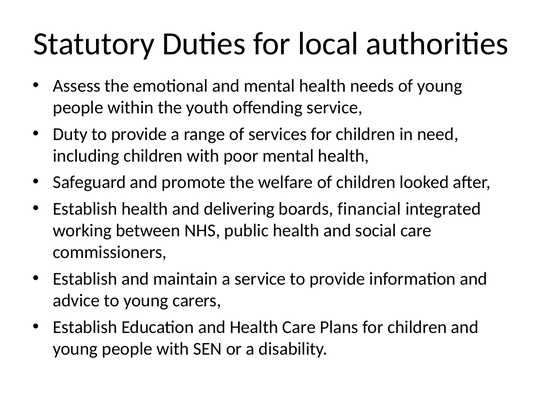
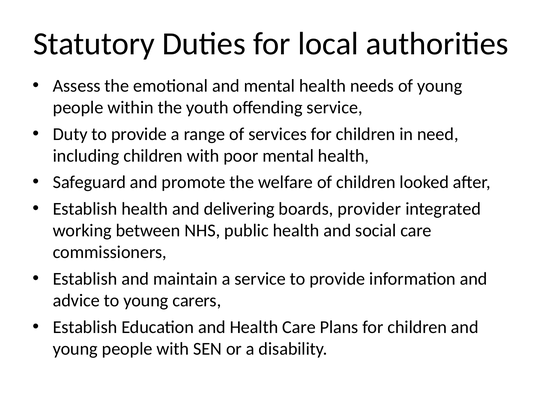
financial: financial -> provider
